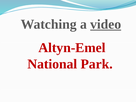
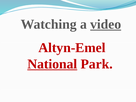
National underline: none -> present
